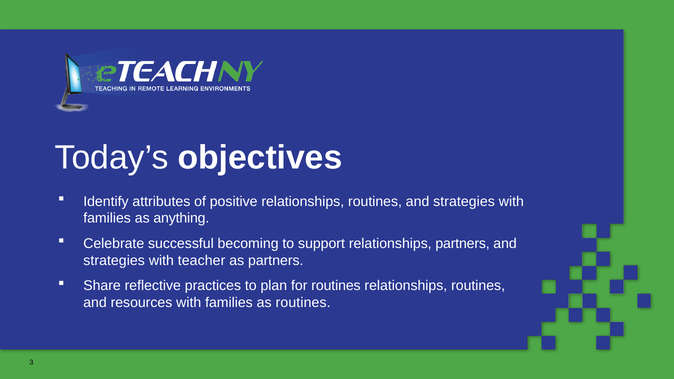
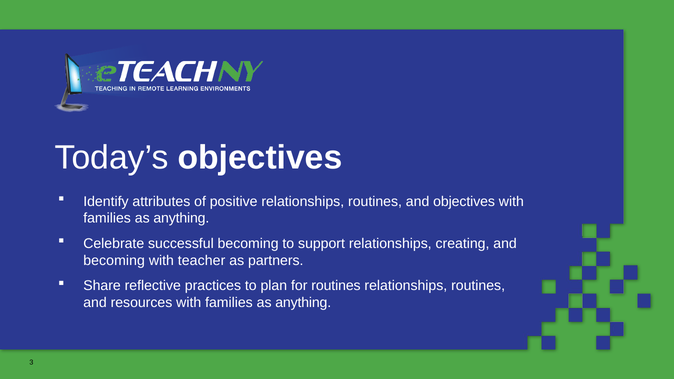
routines and strategies: strategies -> objectives
relationships partners: partners -> creating
strategies at (114, 260): strategies -> becoming
routines at (303, 303): routines -> anything
